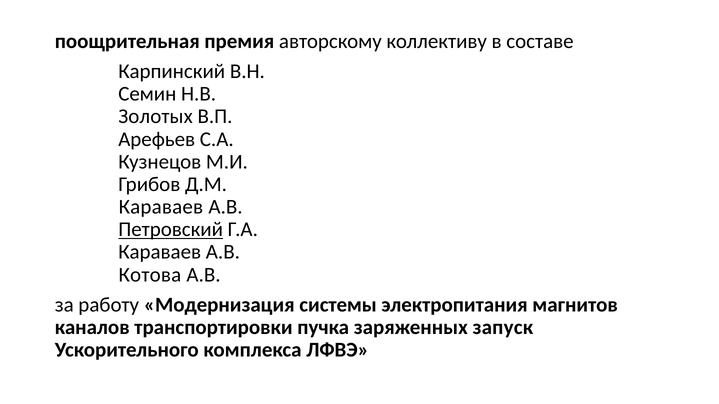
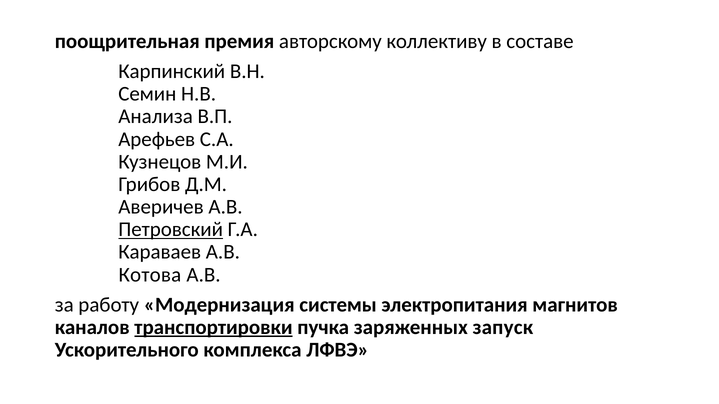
Золотых: Золотых -> Анализа
Караваев at (161, 207): Караваев -> Аверичев
транспортировки underline: none -> present
